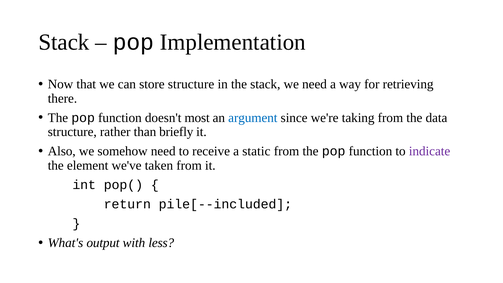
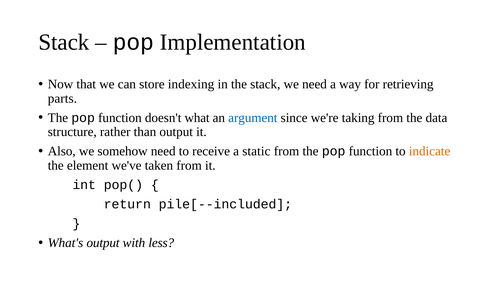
store structure: structure -> indexing
there: there -> parts
most: most -> what
than briefly: briefly -> output
indicate colour: purple -> orange
